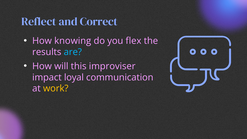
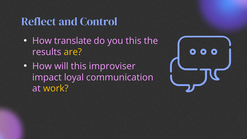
Correct: Correct -> Control
knowing: knowing -> translate
you flex: flex -> this
are colour: light blue -> yellow
